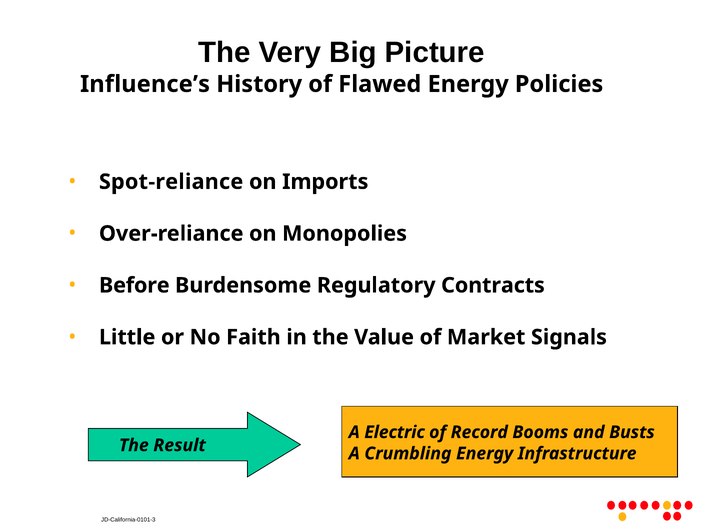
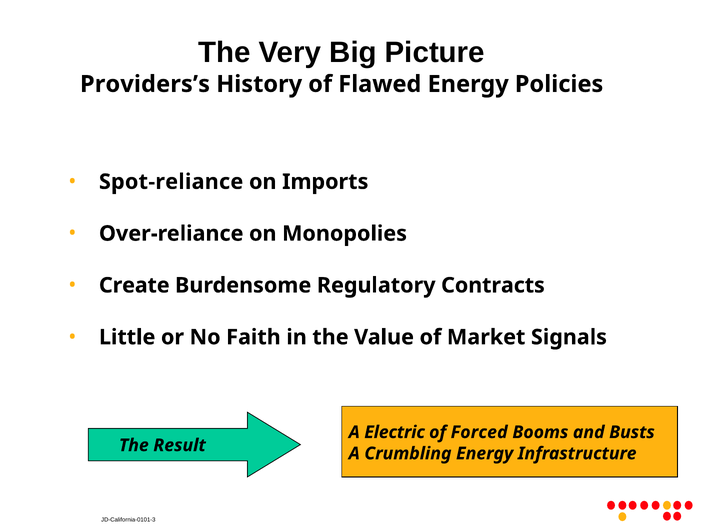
Influence’s: Influence’s -> Providers’s
Before: Before -> Create
Record: Record -> Forced
